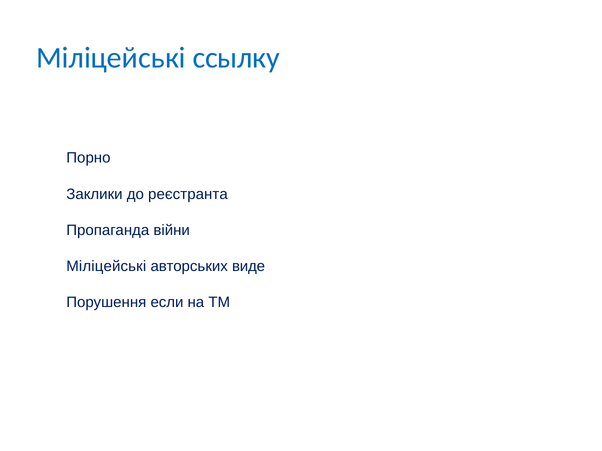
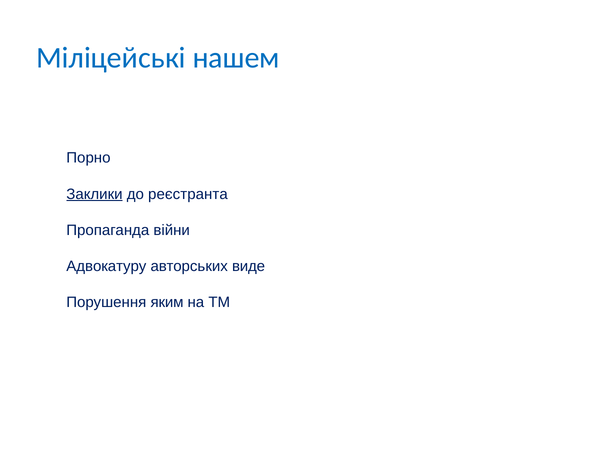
ссылку: ссылку -> нашем
Заклики underline: none -> present
Міліцейські at (106, 267): Міліцейські -> Адвокатуру
если: если -> яким
